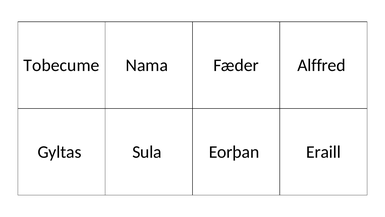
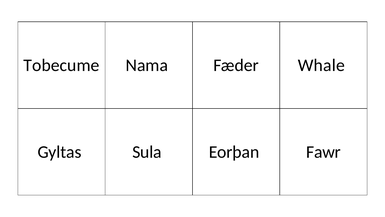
Alffred: Alffred -> Whale
Eraill: Eraill -> Fawr
